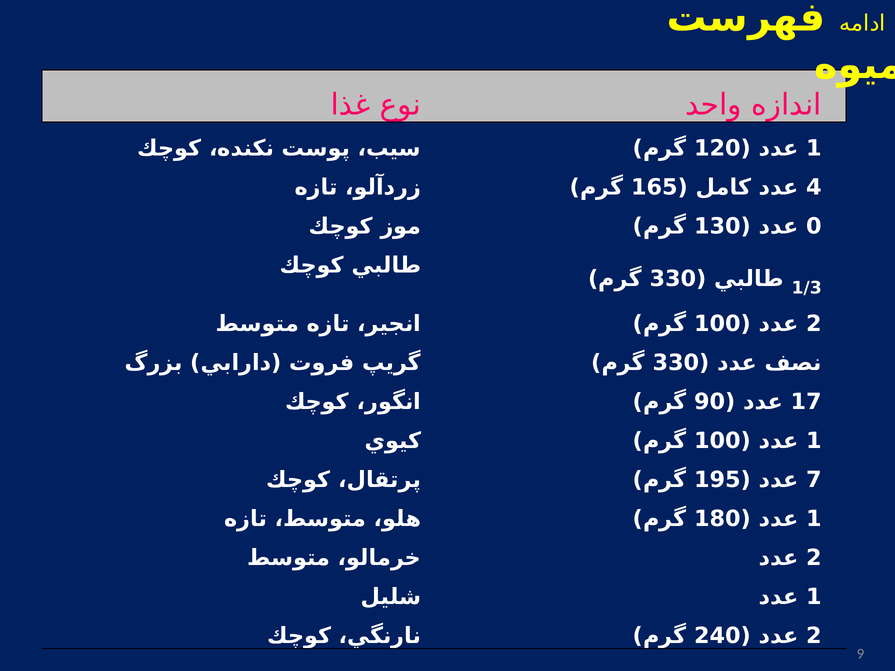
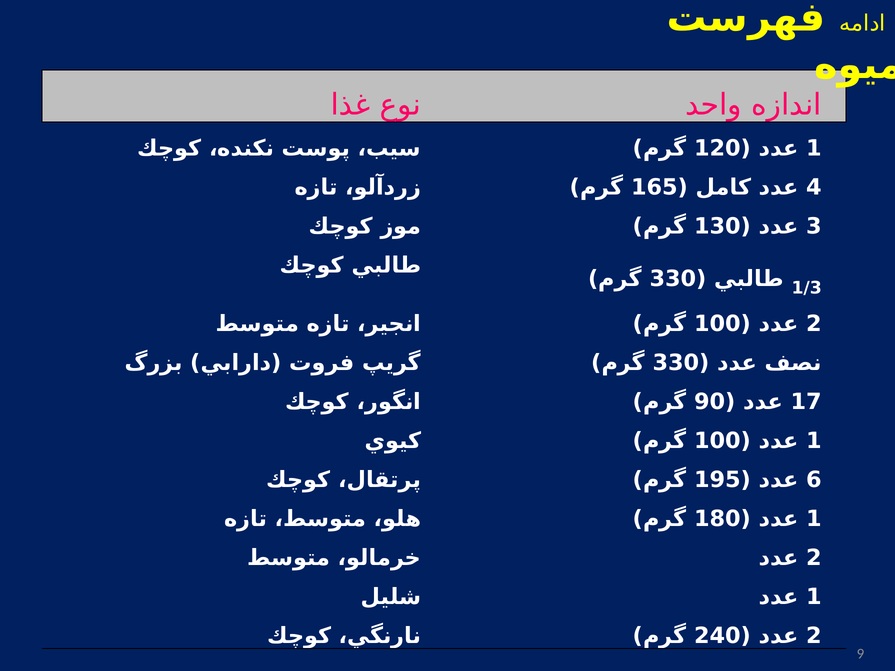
0: 0 -> 3
7: 7 -> 6
